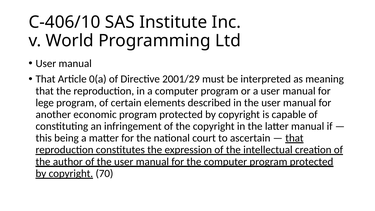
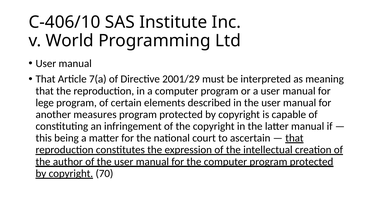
0(a: 0(a -> 7(a
economic: economic -> measures
